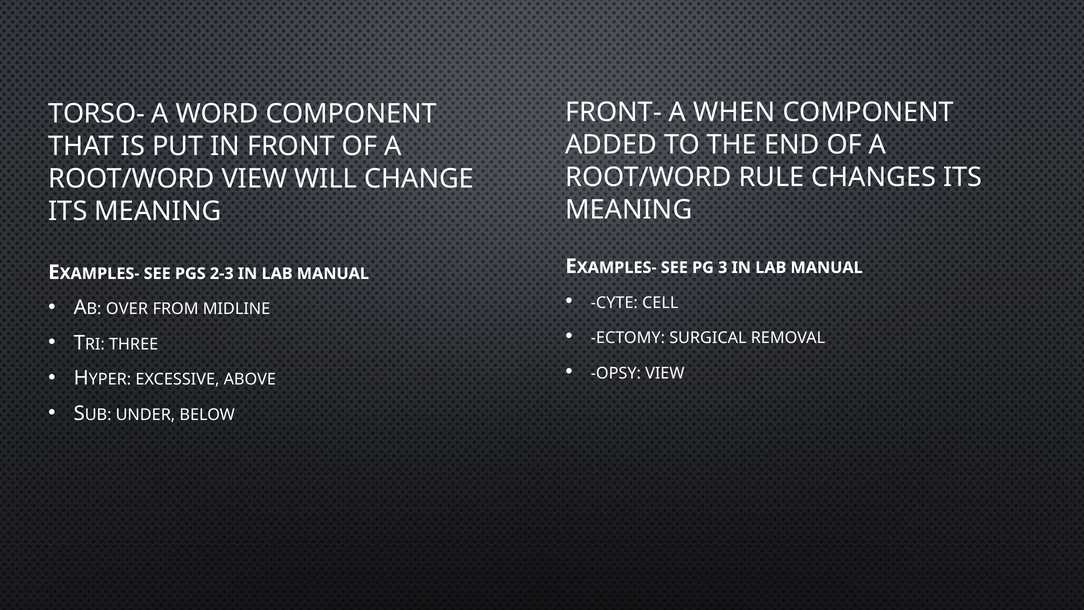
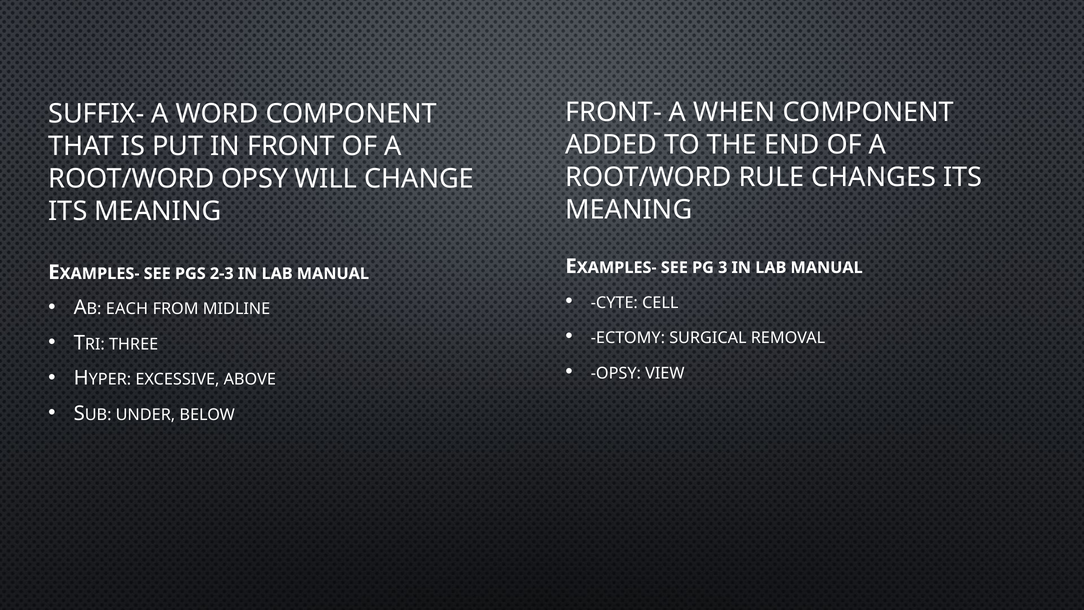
TORSO-: TORSO- -> SUFFIX-
ROOT/WORD VIEW: VIEW -> OPSY
OVER: OVER -> EACH
